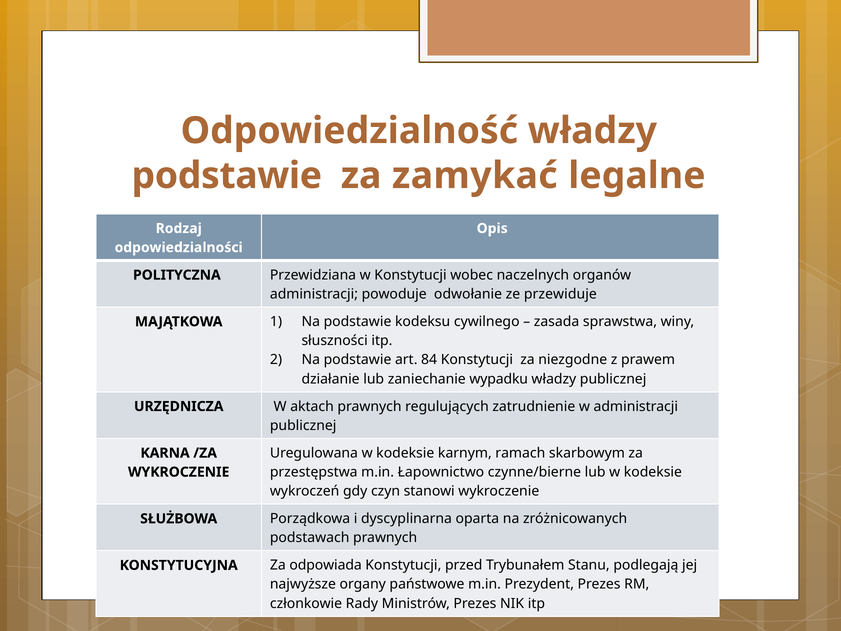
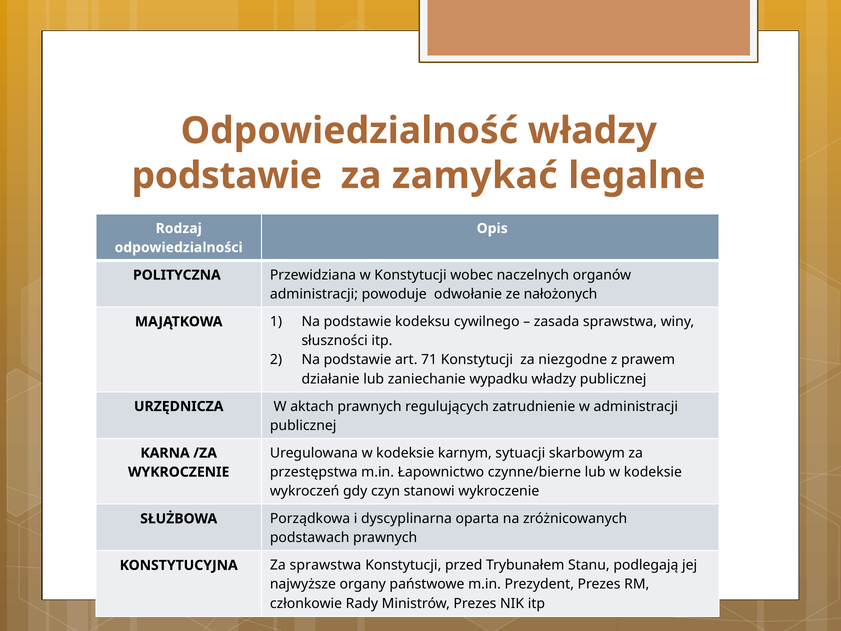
przewiduje: przewiduje -> nałożonych
84: 84 -> 71
ramach: ramach -> sytuacji
Za odpowiada: odpowiada -> sprawstwa
